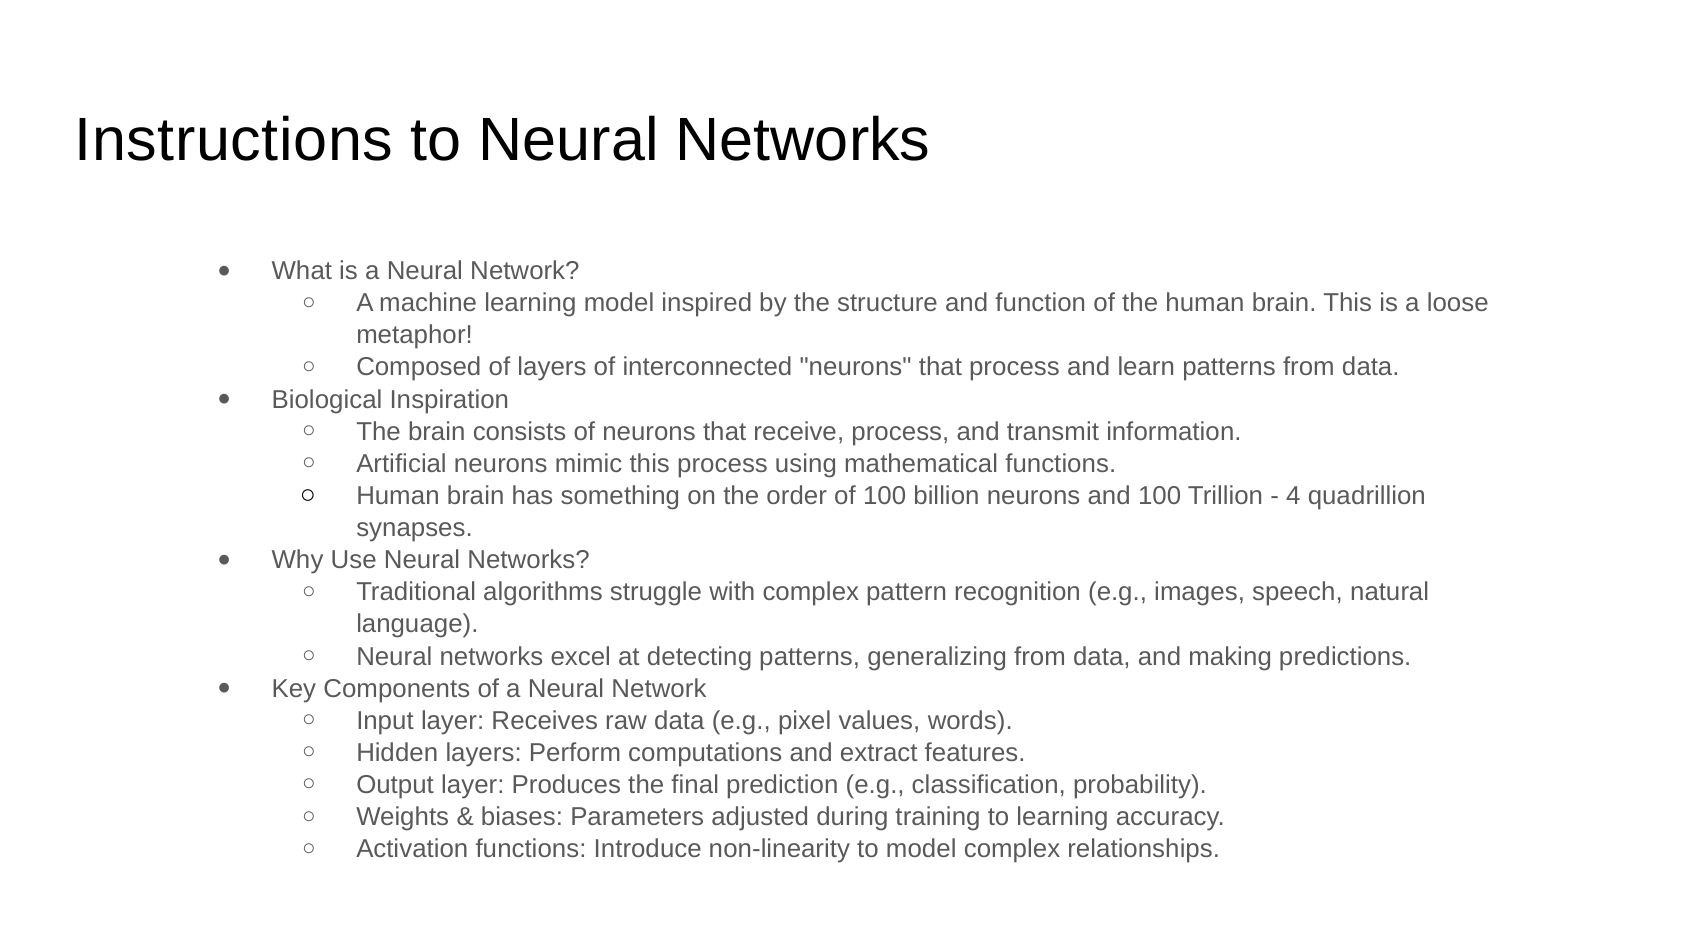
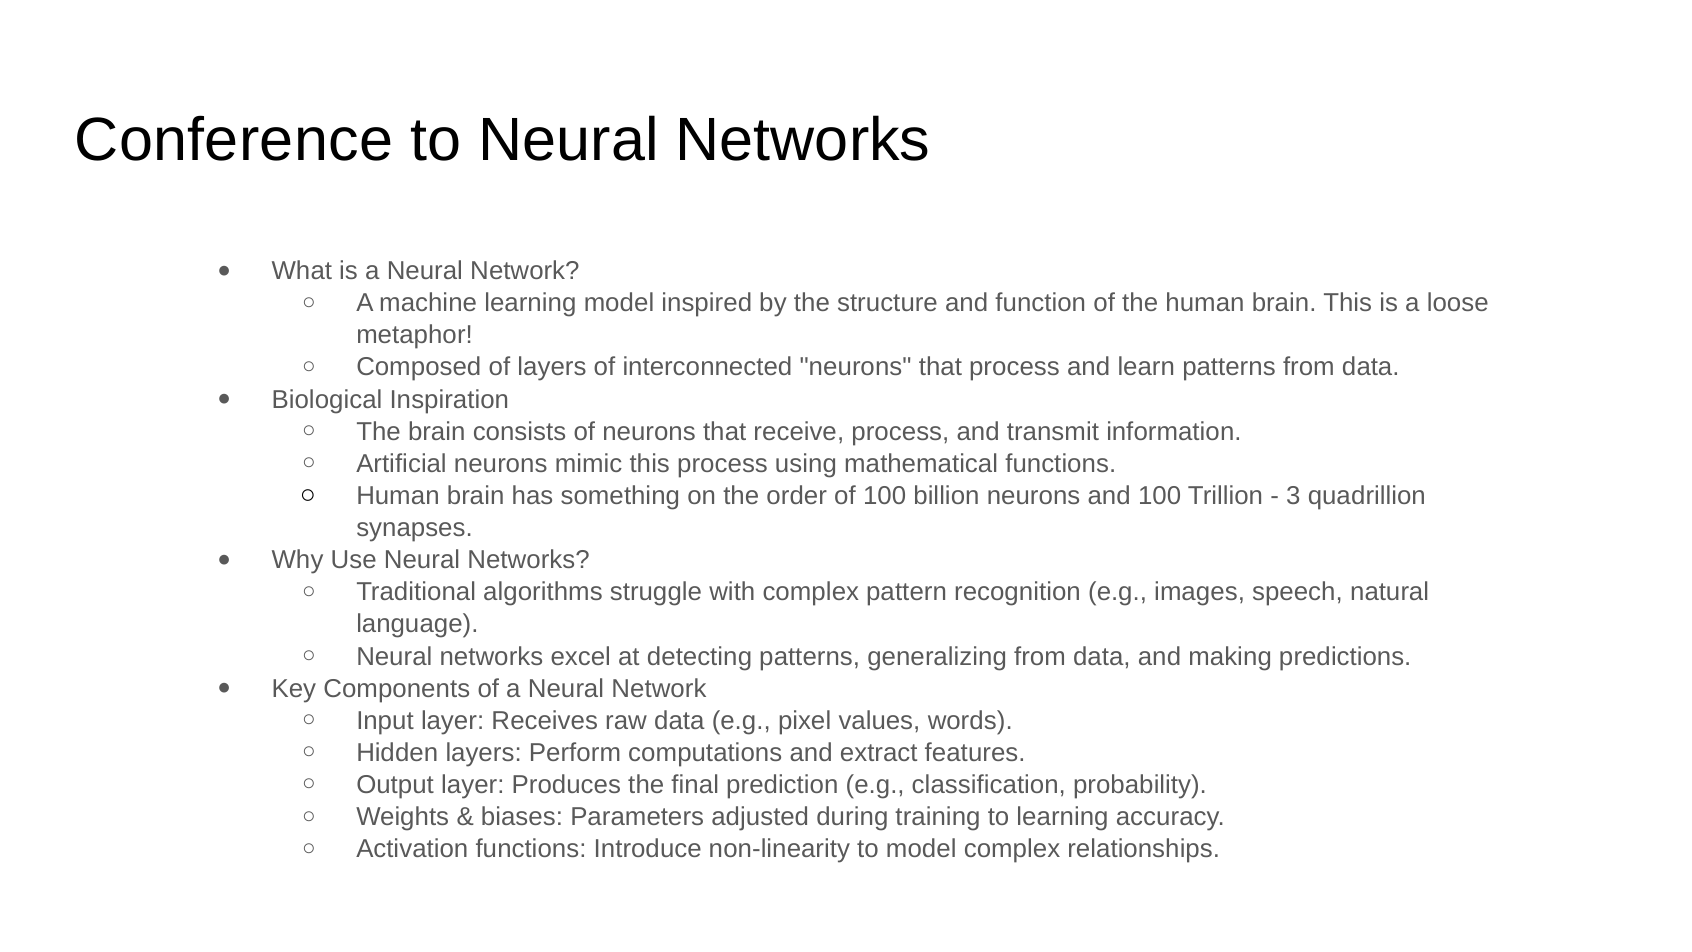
Instructions: Instructions -> Conference
4: 4 -> 3
